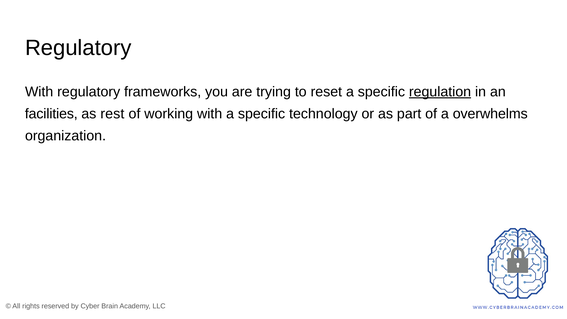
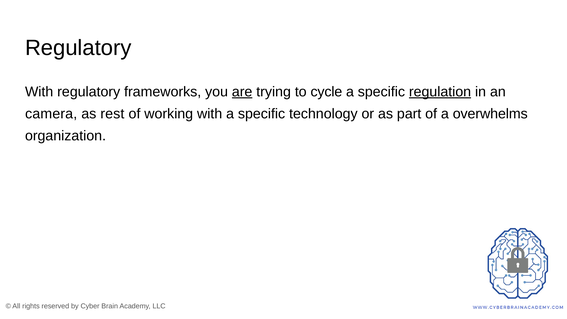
are underline: none -> present
reset: reset -> cycle
facilities: facilities -> camera
